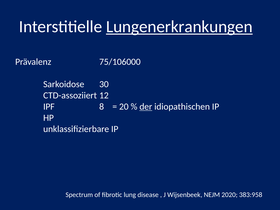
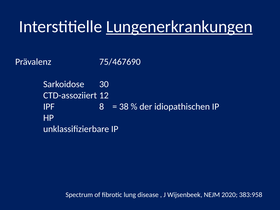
75/106000: 75/106000 -> 75/467690
20: 20 -> 38
der underline: present -> none
